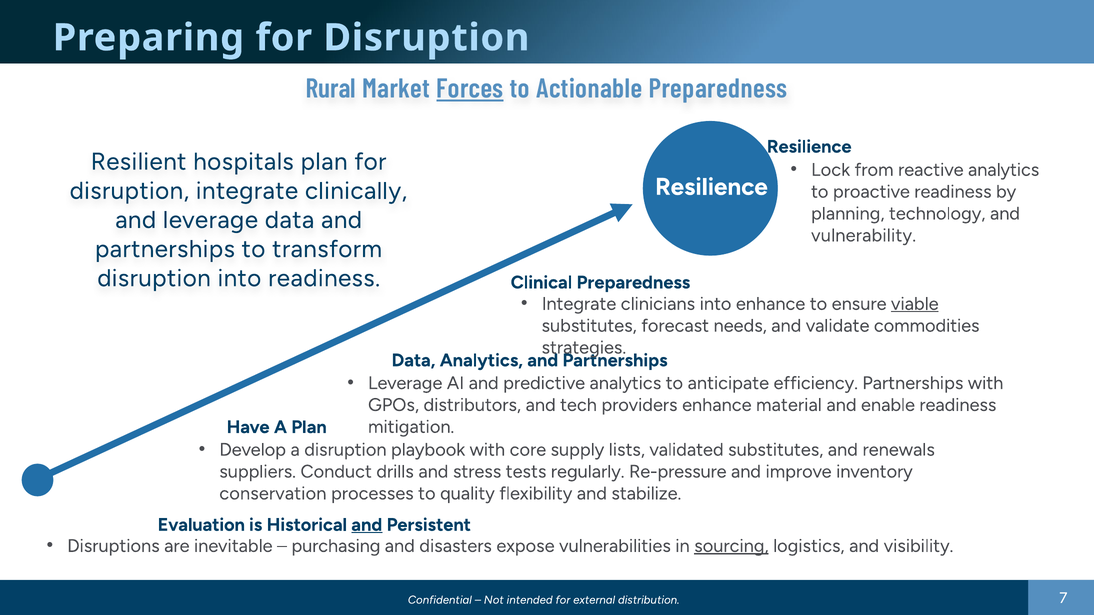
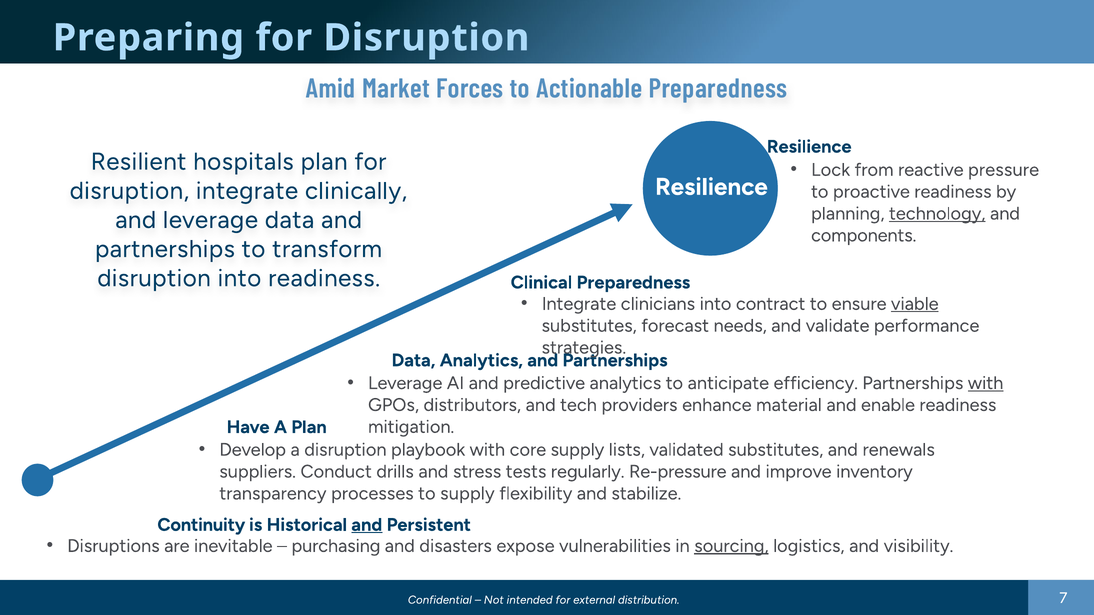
Rural: Rural -> Amid
Forces underline: present -> none
reactive analytics: analytics -> pressure
technology underline: none -> present
vulnerability: vulnerability -> components
into enhance: enhance -> contract
commodities: commodities -> performance
with at (986, 383) underline: none -> present
conservation: conservation -> transparency
to quality: quality -> supply
Evaluation: Evaluation -> Continuity
